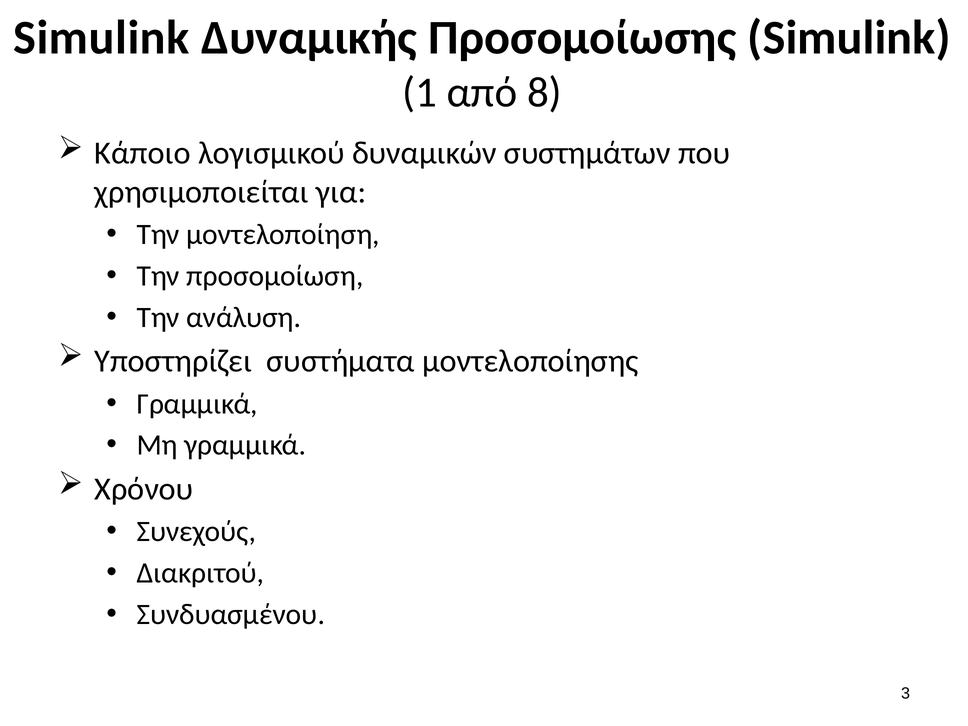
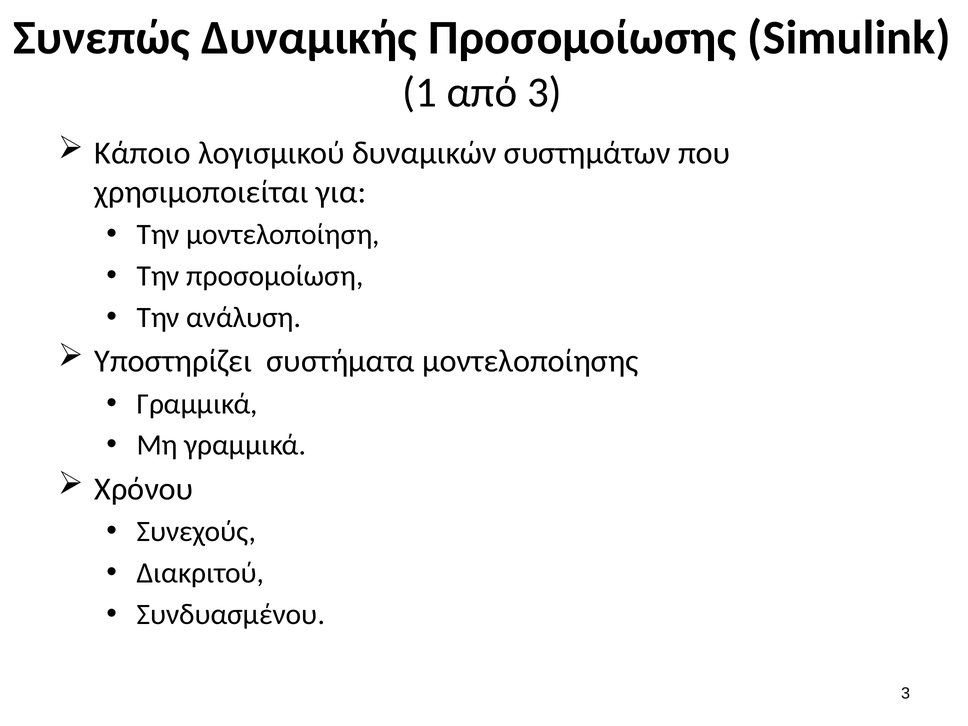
Simulink at (101, 38): Simulink -> Συνεπώς
από 8: 8 -> 3
